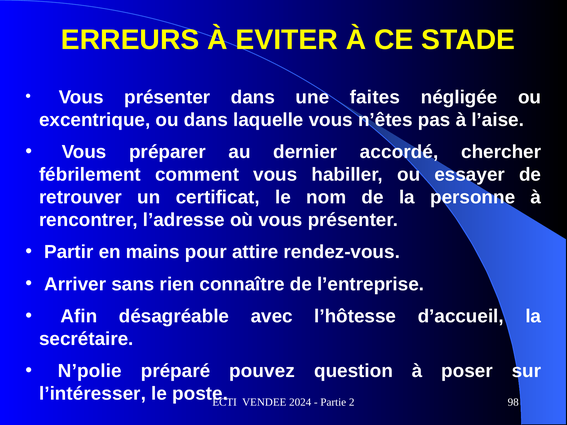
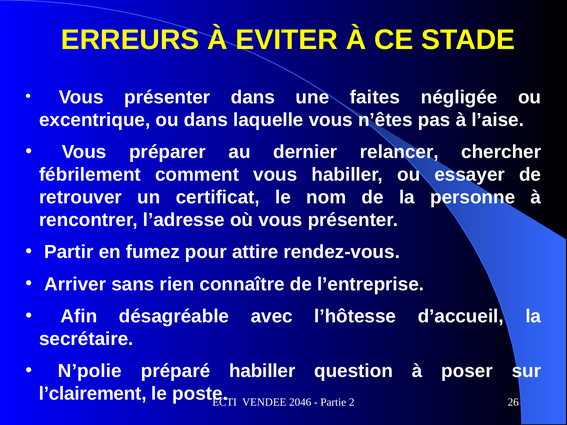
accordé: accordé -> relancer
mains: mains -> fumez
préparé pouvez: pouvez -> habiller
l’intéresser: l’intéresser -> l’clairement
2024: 2024 -> 2046
98: 98 -> 26
